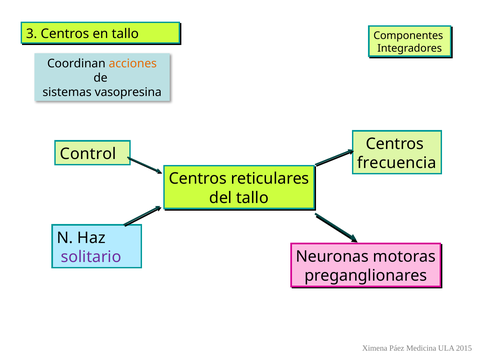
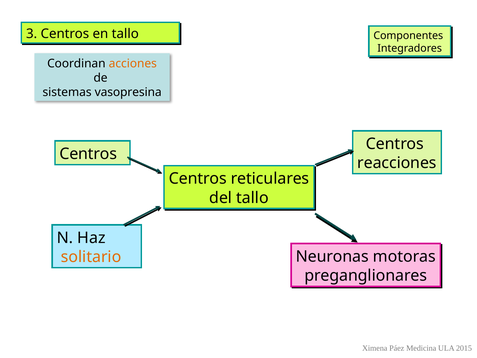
Control at (88, 154): Control -> Centros
frecuencia: frecuencia -> reacciones
solitario colour: purple -> orange
